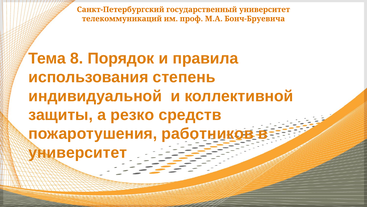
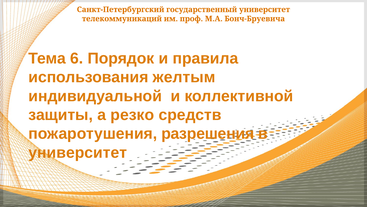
8: 8 -> 6
степень: степень -> желтым
работников: работников -> разрешения
